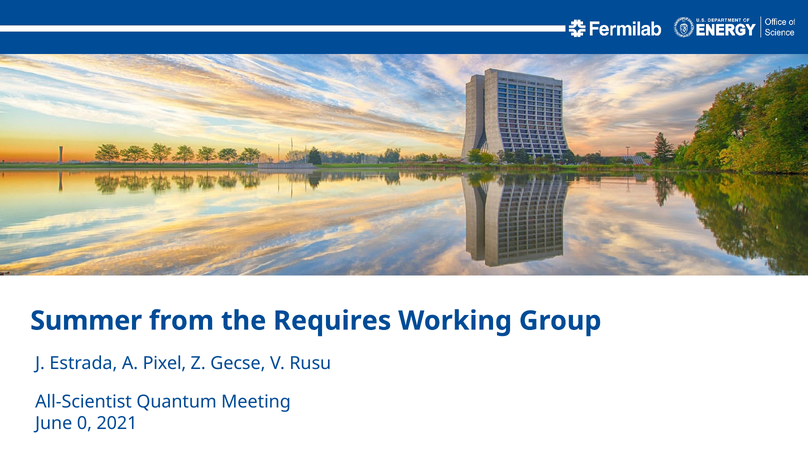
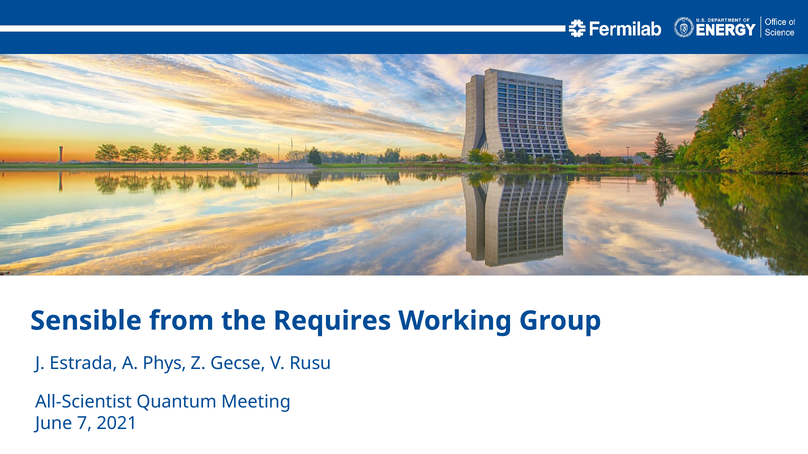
Summer: Summer -> Sensible
Pixel: Pixel -> Phys
0: 0 -> 7
